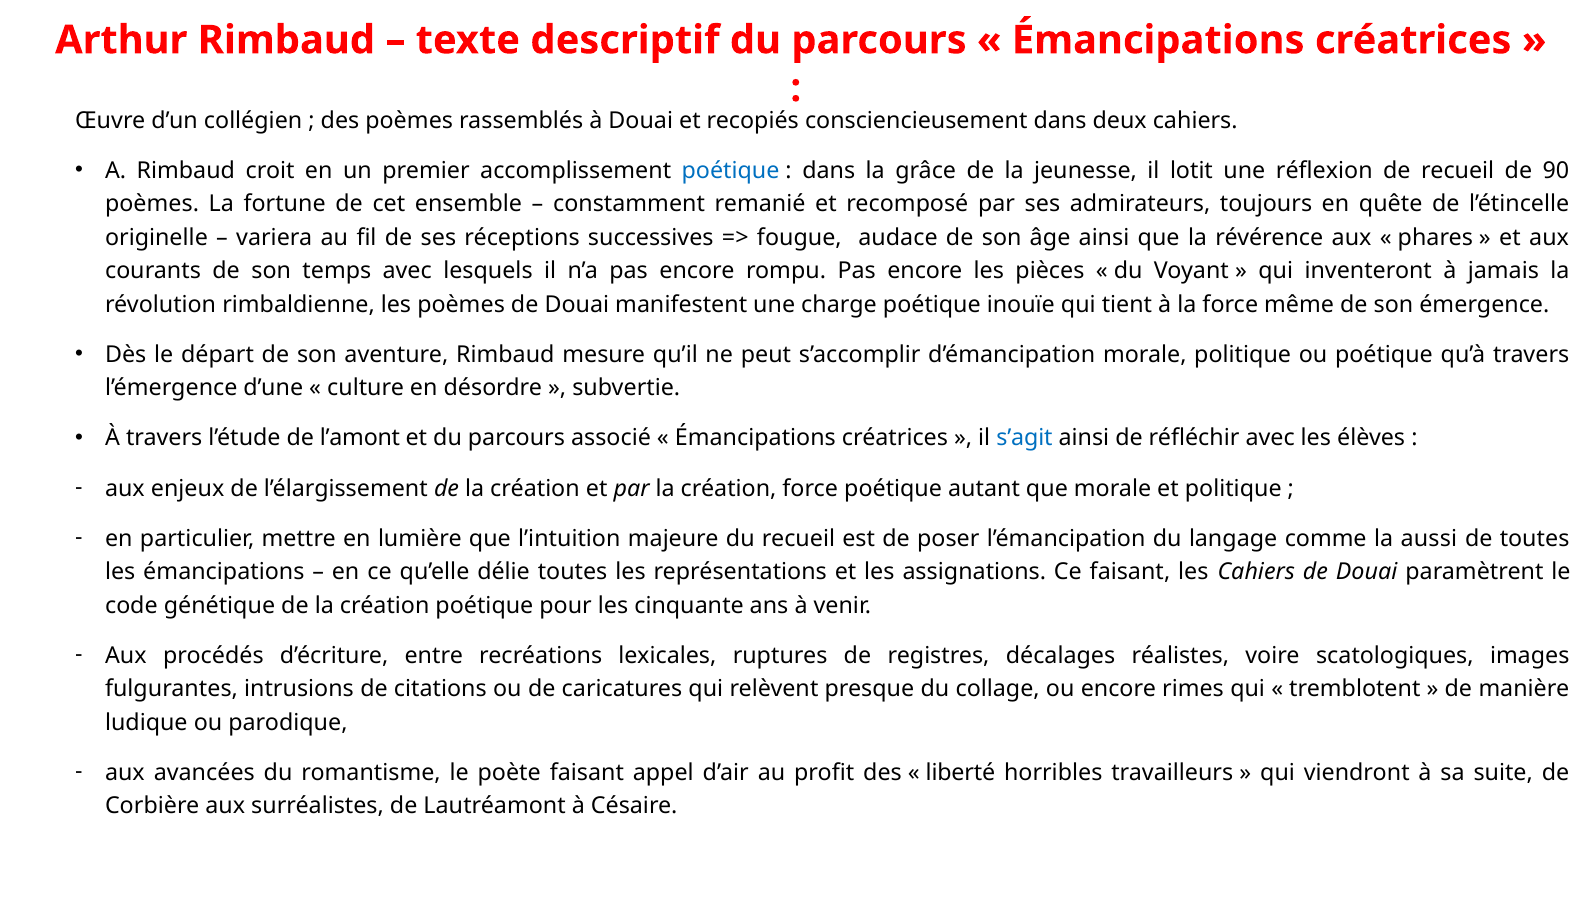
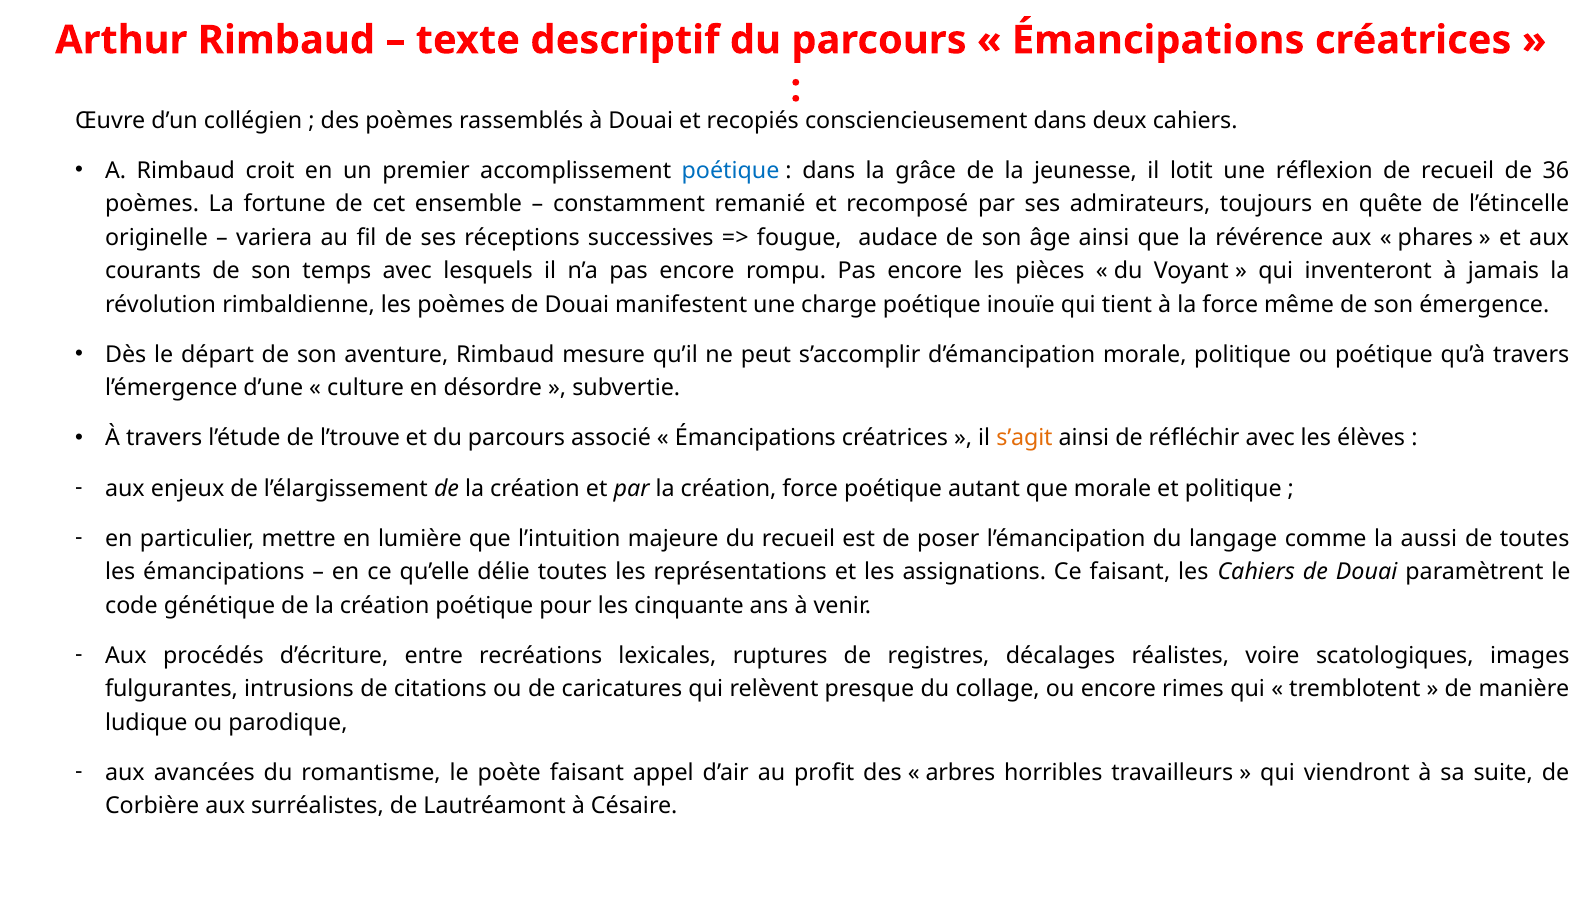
90: 90 -> 36
l’amont: l’amont -> l’trouve
s’agit colour: blue -> orange
liberté: liberté -> arbres
